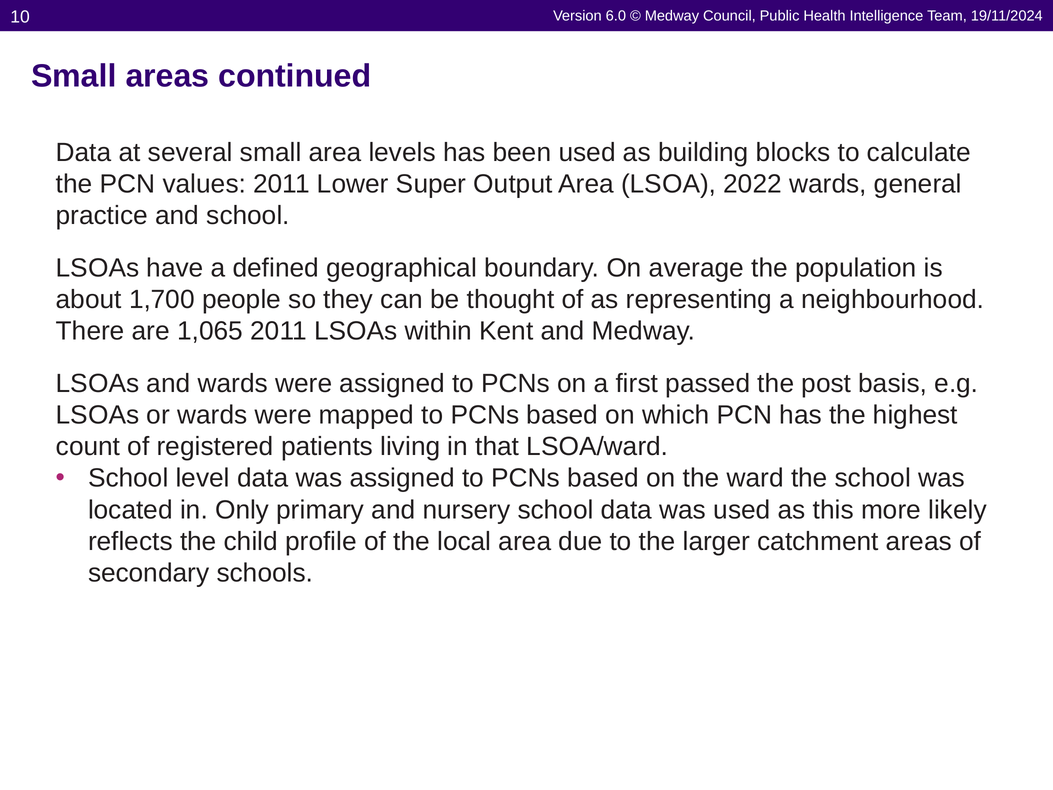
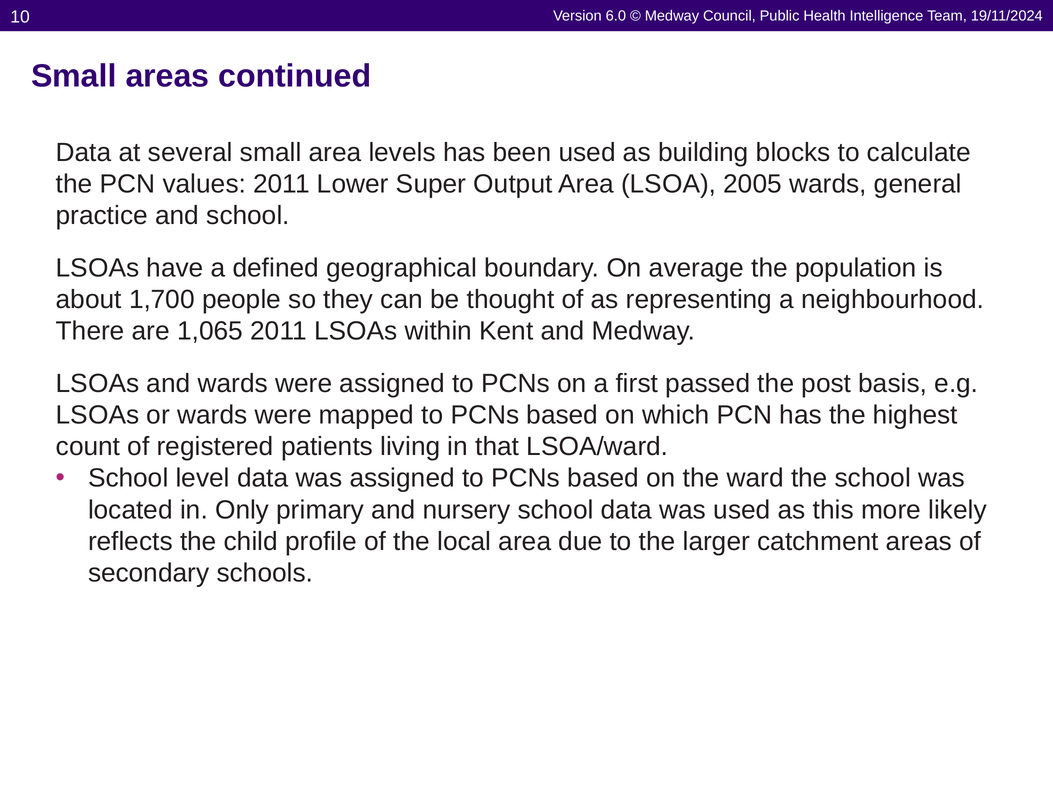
2022: 2022 -> 2005
